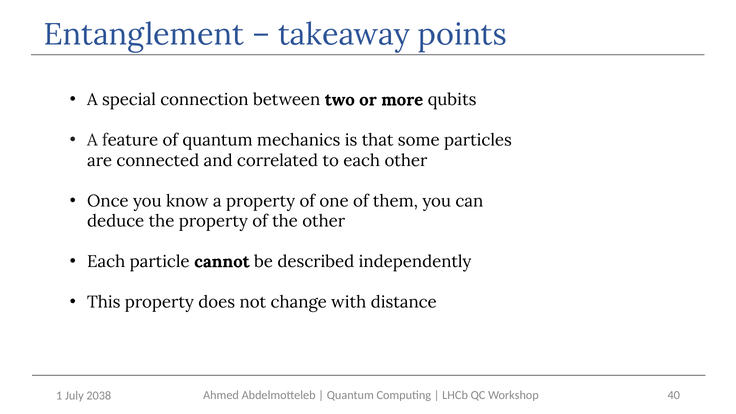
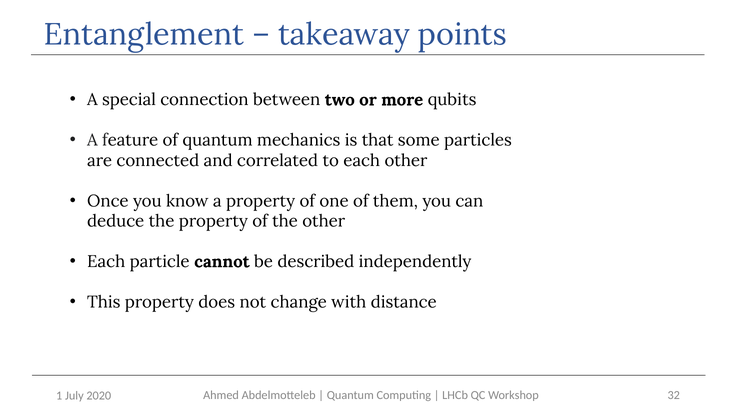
40: 40 -> 32
2038: 2038 -> 2020
